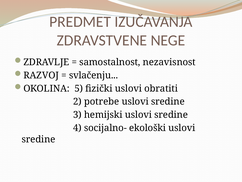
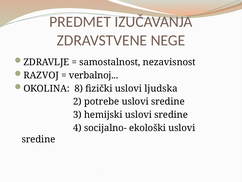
svlačenju: svlačenju -> verbalnoj
5: 5 -> 8
obratiti: obratiti -> ljudska
